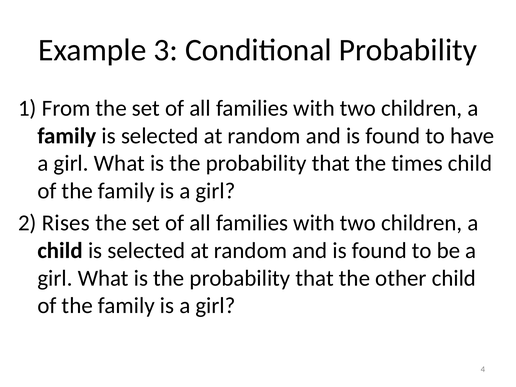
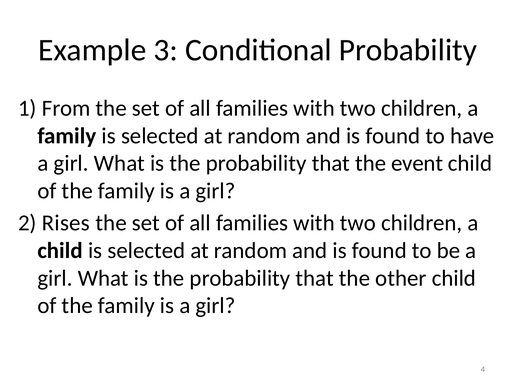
times: times -> event
